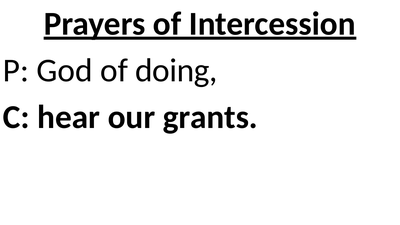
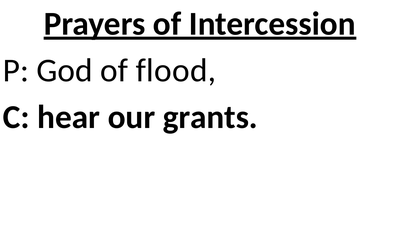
doing: doing -> flood
